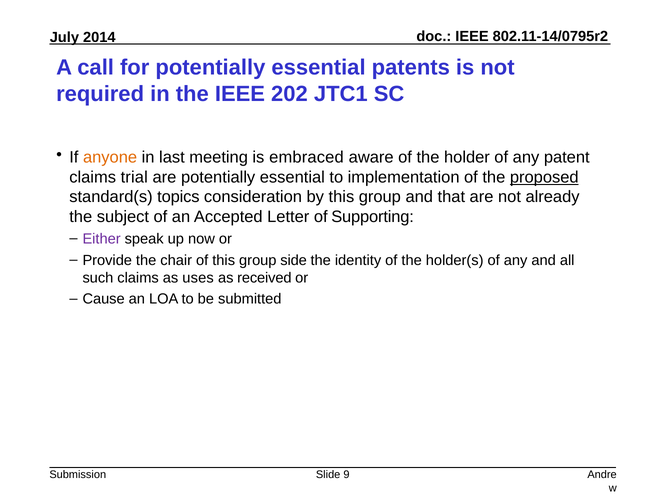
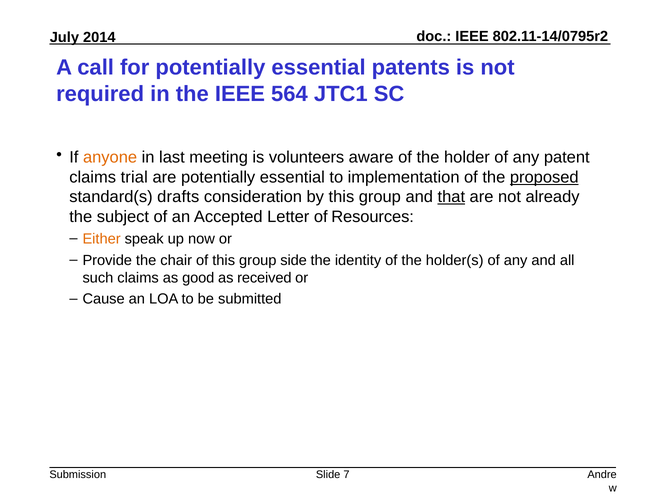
202: 202 -> 564
embraced: embraced -> volunteers
topics: topics -> drafts
that underline: none -> present
Supporting: Supporting -> Resources
Either colour: purple -> orange
uses: uses -> good
9: 9 -> 7
